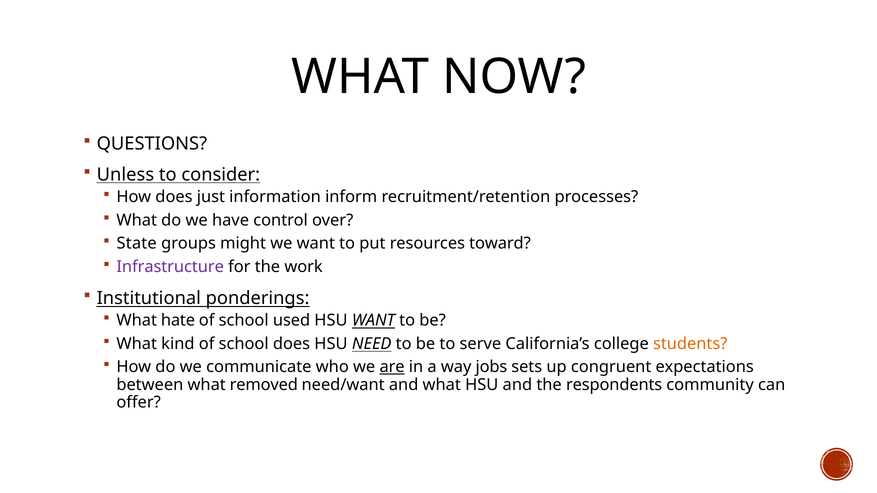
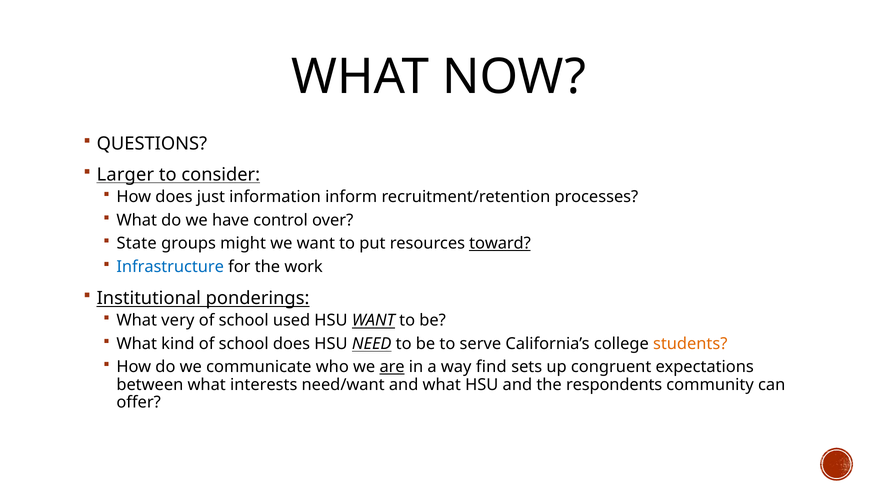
Unless: Unless -> Larger
toward underline: none -> present
Infrastructure colour: purple -> blue
hate: hate -> very
jobs: jobs -> find
removed: removed -> interests
